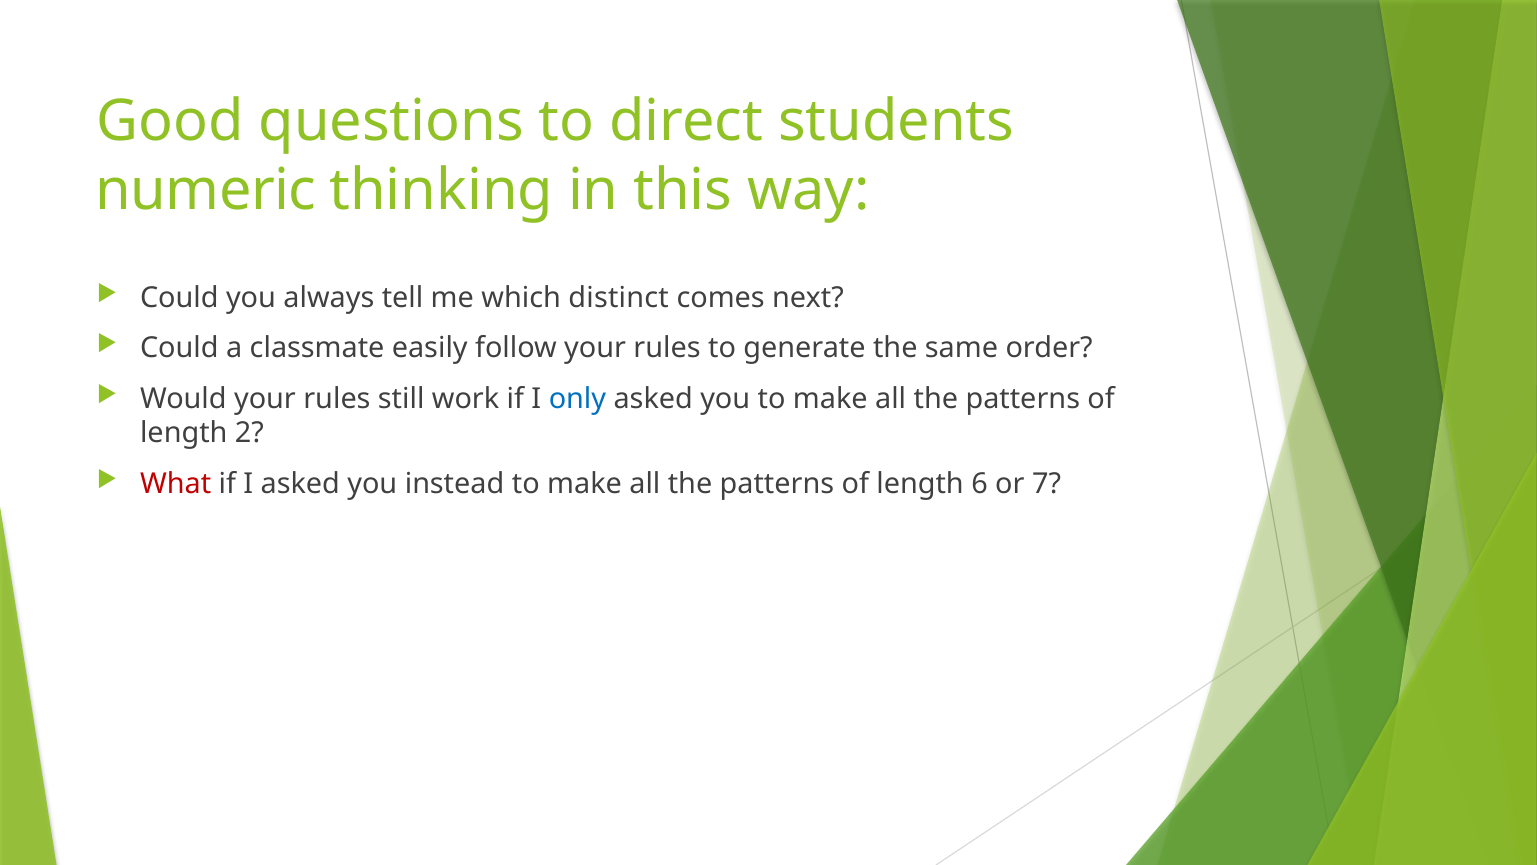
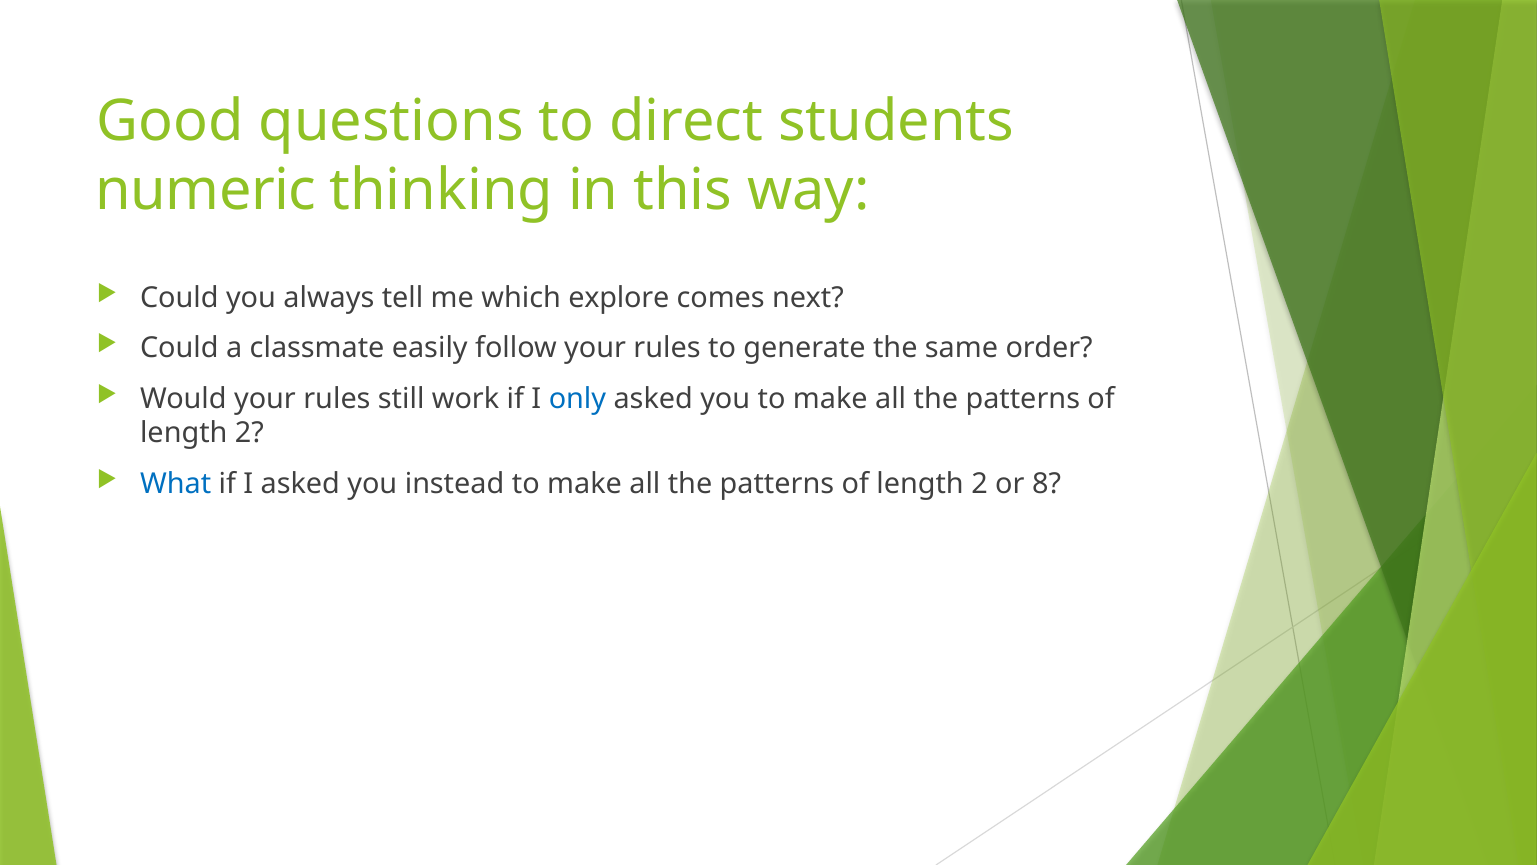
distinct: distinct -> explore
What colour: red -> blue
6 at (980, 484): 6 -> 2
7: 7 -> 8
